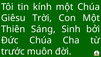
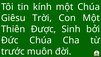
Sáng: Sáng -> Được
